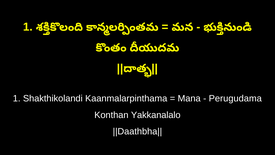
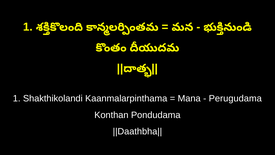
Yakkanalalo: Yakkanalalo -> Pondudama
